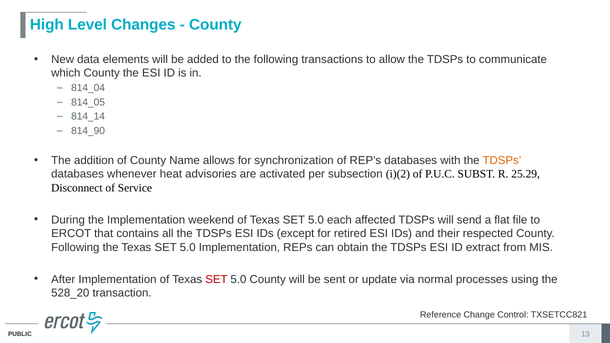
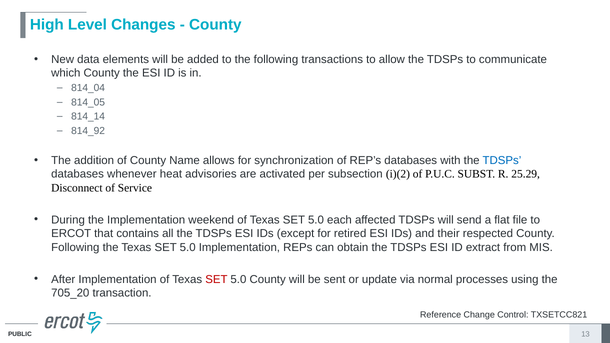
814_90: 814_90 -> 814_92
TDSPs at (502, 160) colour: orange -> blue
528_20: 528_20 -> 705_20
